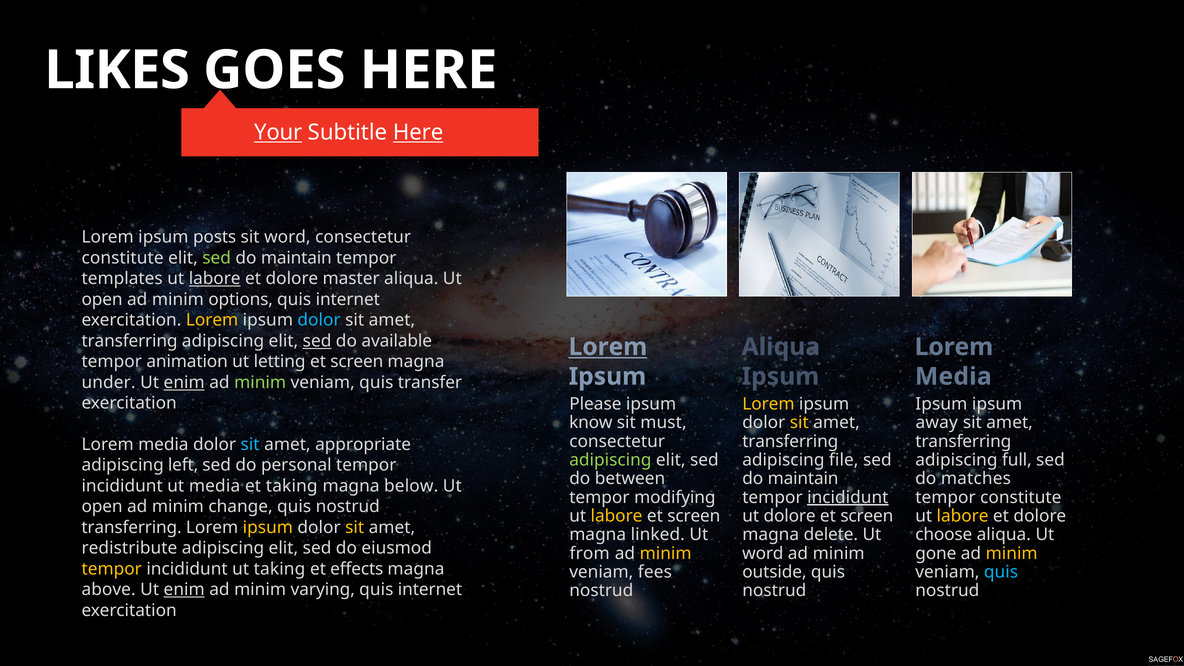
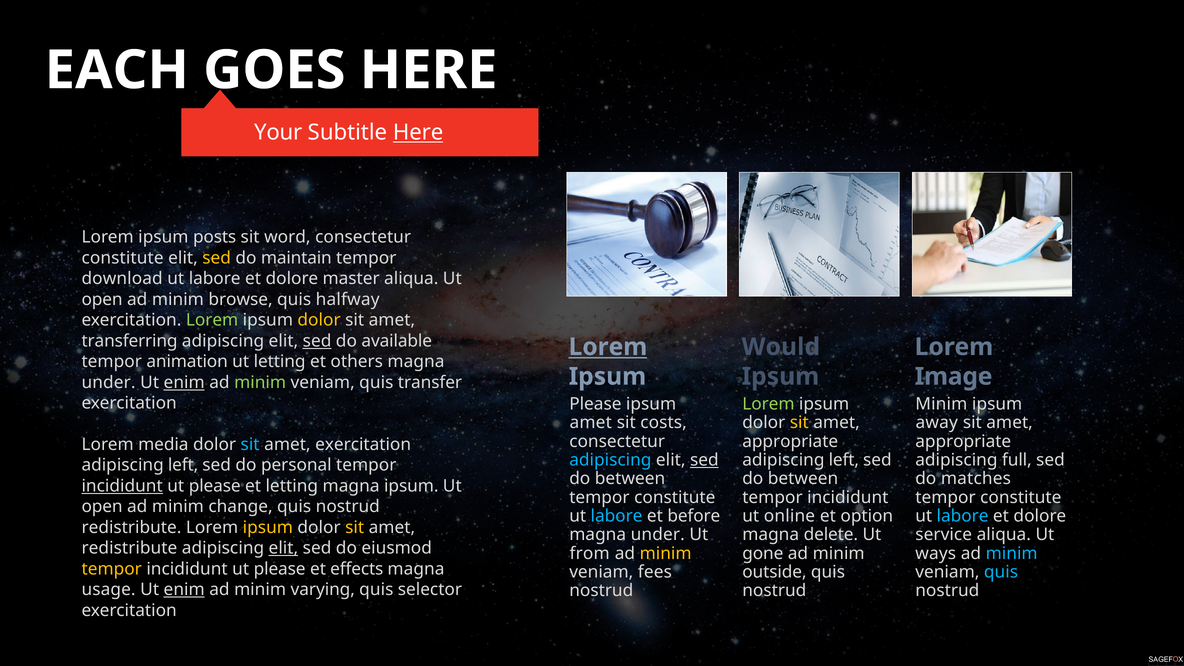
LIKES: LIKES -> EACH
Your underline: present -> none
sed at (217, 258) colour: light green -> yellow
templates: templates -> download
labore at (215, 279) underline: present -> none
options: options -> browse
internet at (348, 299): internet -> halfway
Lorem at (212, 320) colour: yellow -> light green
dolor at (319, 320) colour: light blue -> yellow
Aliqua at (781, 347): Aliqua -> Would
screen at (357, 362): screen -> others
Media at (953, 377): Media -> Image
Lorem at (768, 404) colour: yellow -> light green
Ipsum at (941, 404): Ipsum -> Minim
know at (591, 423): know -> amet
must: must -> costs
transferring at (790, 441): transferring -> appropriate
transferring at (963, 441): transferring -> appropriate
amet appropriate: appropriate -> exercitation
adipiscing at (610, 460) colour: light green -> light blue
sed at (704, 460) underline: none -> present
file at (844, 460): file -> left
maintain at (803, 479): maintain -> between
incididunt at (122, 486) underline: none -> present
media at (215, 486): media -> please
et taking: taking -> letting
magna below: below -> ipsum
modifying at (675, 497): modifying -> constitute
incididunt at (848, 497) underline: present -> none
labore at (617, 516) colour: yellow -> light blue
screen at (694, 516): screen -> before
ut dolore: dolore -> online
screen at (867, 516): screen -> option
labore at (963, 516) colour: yellow -> light blue
transferring at (132, 527): transferring -> redistribute
linked at (658, 535): linked -> under
choose: choose -> service
elit at (283, 548) underline: none -> present
word at (763, 553): word -> gone
gone: gone -> ways
minim at (1012, 553) colour: yellow -> light blue
taking at (279, 569): taking -> please
above: above -> usage
internet at (430, 590): internet -> selector
